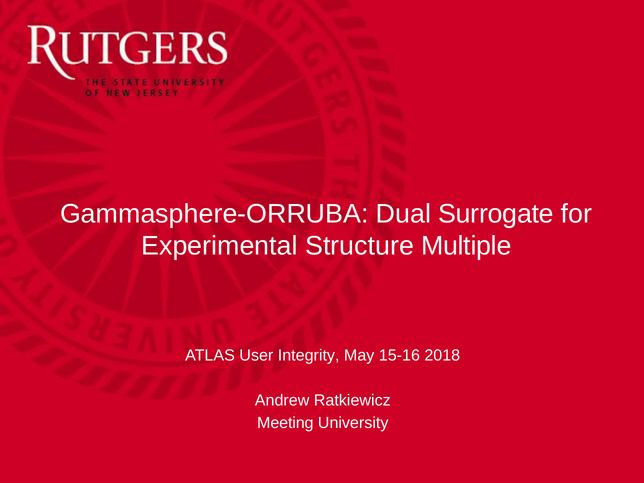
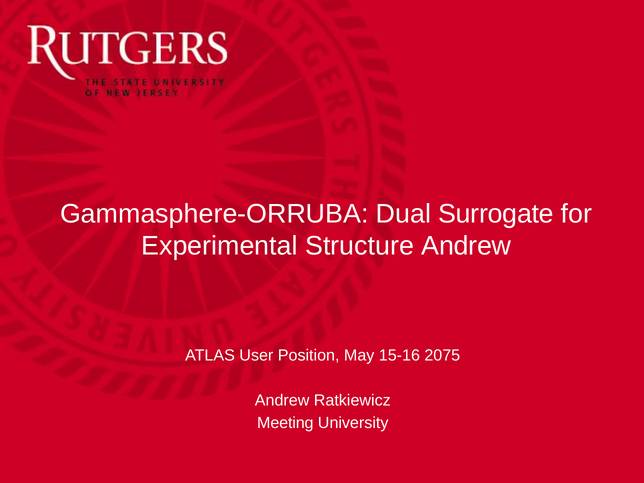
Structure Multiple: Multiple -> Andrew
Integrity: Integrity -> Position
2018: 2018 -> 2075
